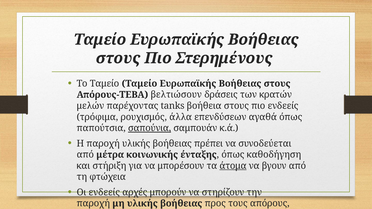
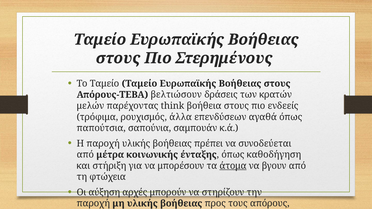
tanks: tanks -> think
σαπούνια underline: present -> none
Οι ενδεείς: ενδεείς -> αύξηση
